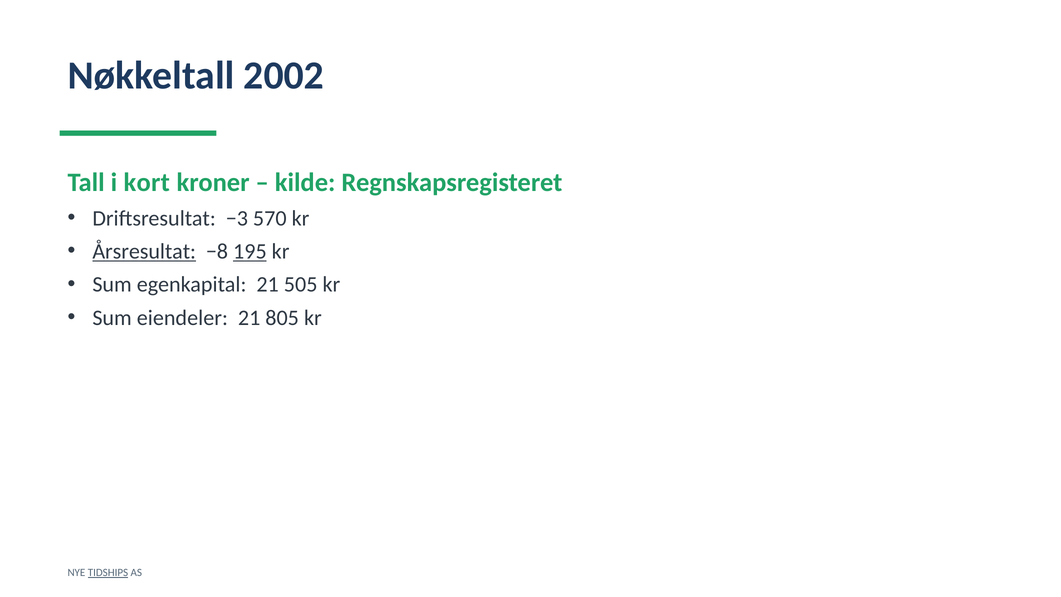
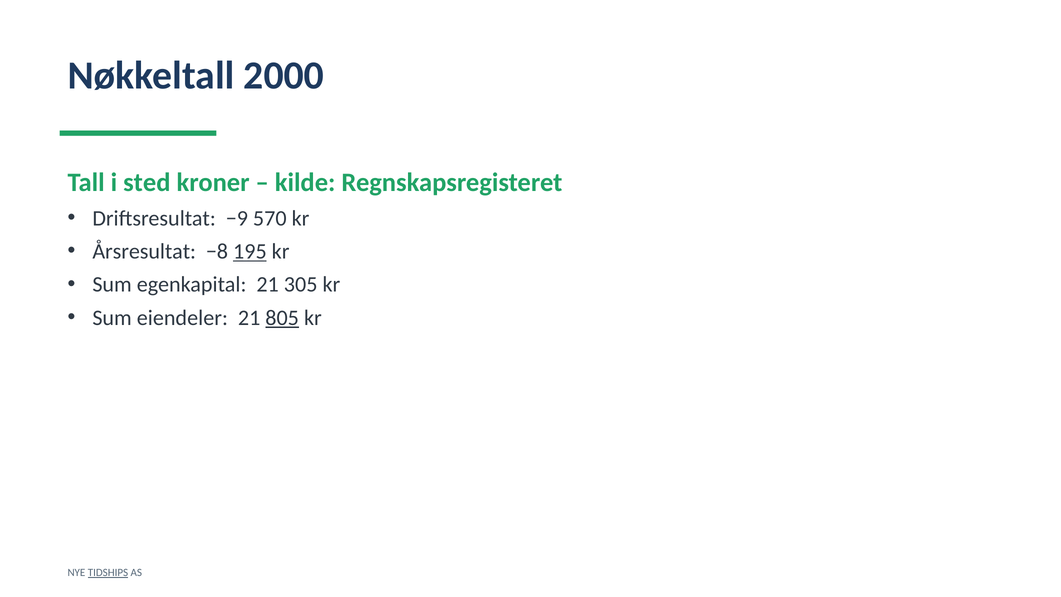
2002: 2002 -> 2000
kort: kort -> sted
−3: −3 -> −9
Årsresultat underline: present -> none
505: 505 -> 305
805 underline: none -> present
